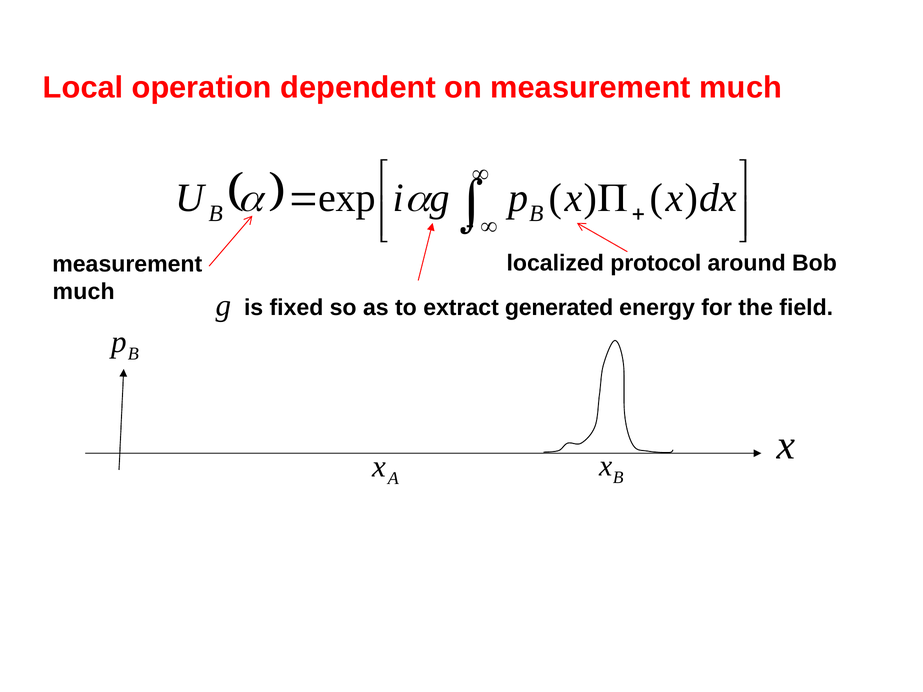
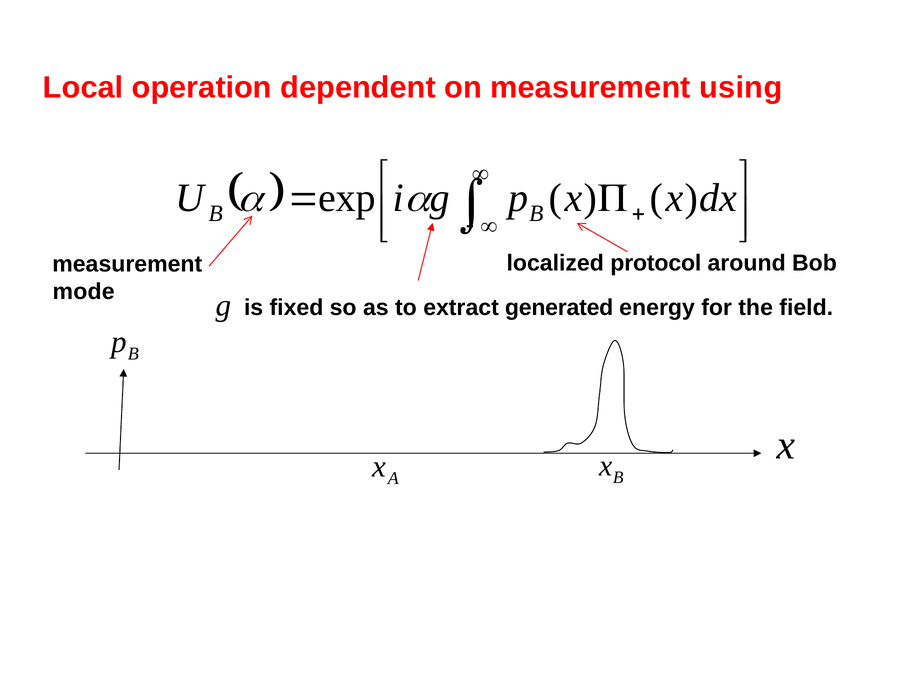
on measurement much: much -> using
much at (84, 292): much -> mode
